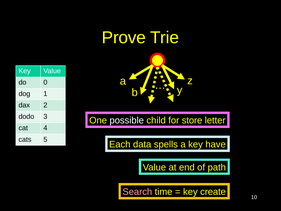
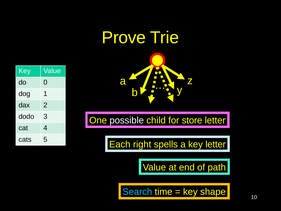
data: data -> right
key have: have -> letter
Search colour: pink -> light blue
create: create -> shape
